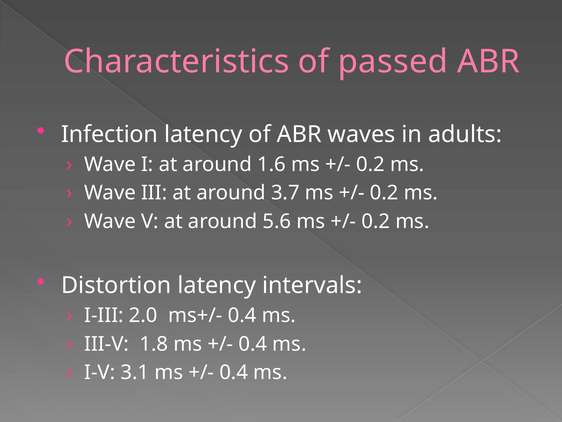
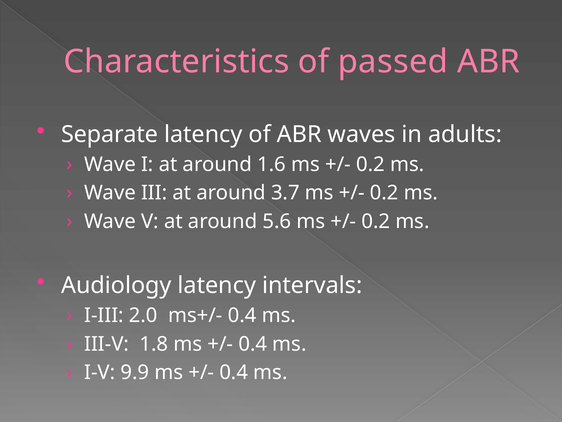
Infection: Infection -> Separate
Distortion: Distortion -> Audiology
3.1: 3.1 -> 9.9
